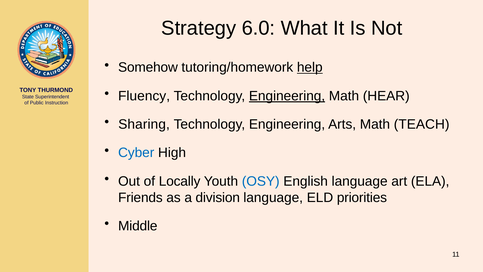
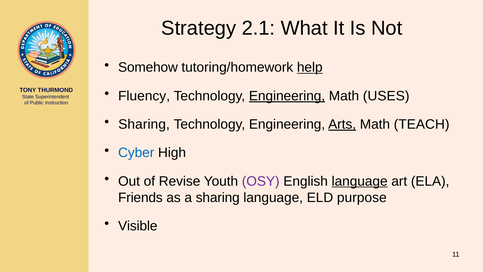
6.0: 6.0 -> 2.1
HEAR: HEAR -> USES
Arts underline: none -> present
Locally: Locally -> Revise
OSY colour: blue -> purple
language at (360, 181) underline: none -> present
a division: division -> sharing
priorities: priorities -> purpose
Middle: Middle -> Visible
